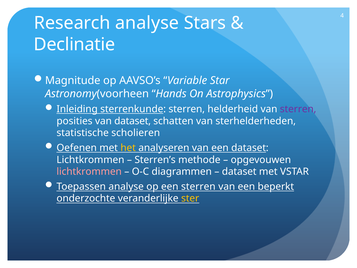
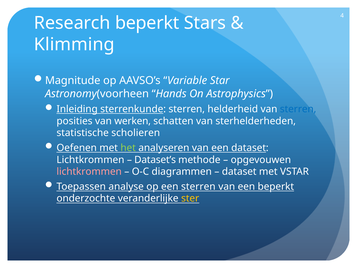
Research analyse: analyse -> beperkt
Declinatie: Declinatie -> Klimming
sterren at (298, 109) colour: purple -> blue
van dataset: dataset -> werken
het colour: yellow -> light green
Sterren’s: Sterren’s -> Dataset’s
